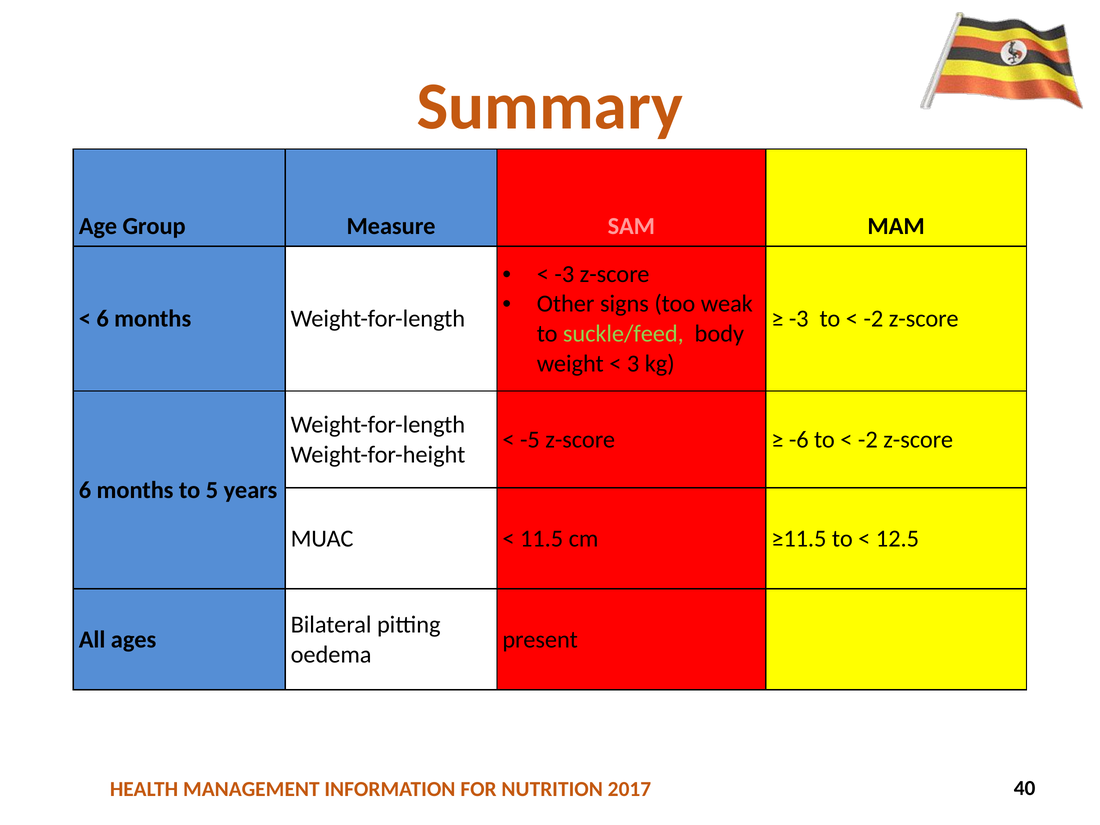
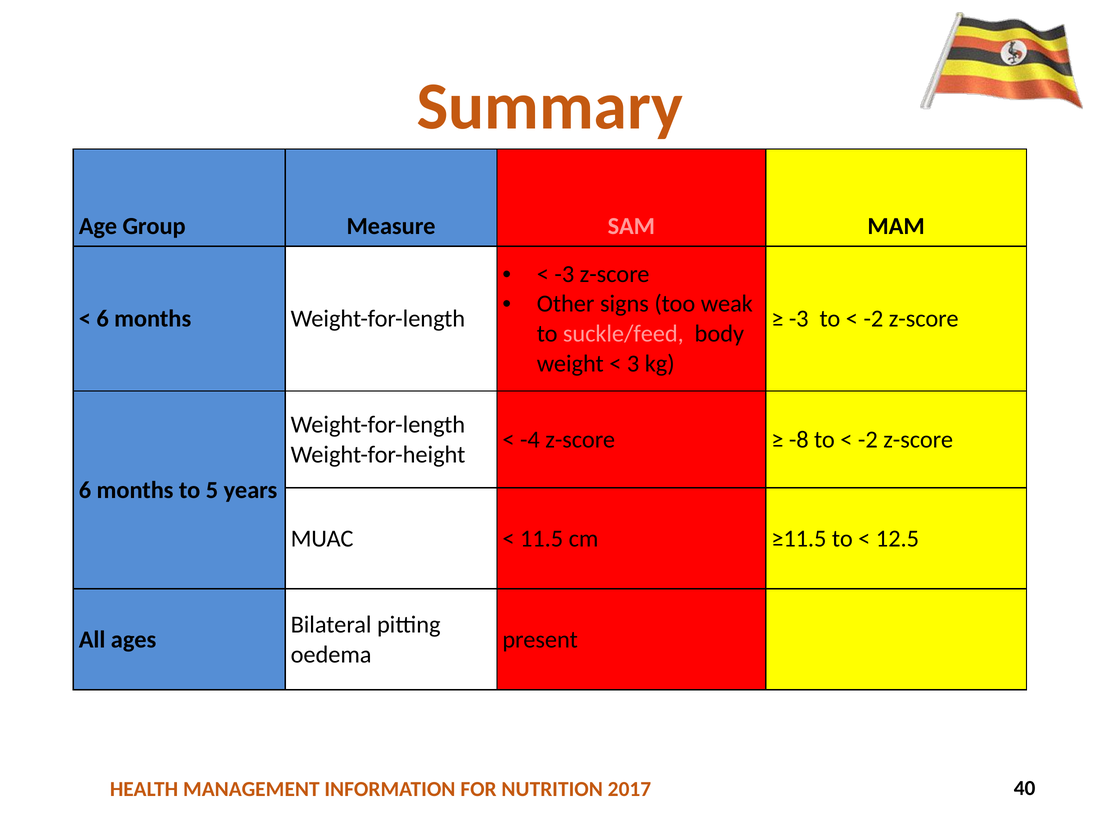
suckle/feed colour: light green -> pink
-5: -5 -> -4
-6: -6 -> -8
